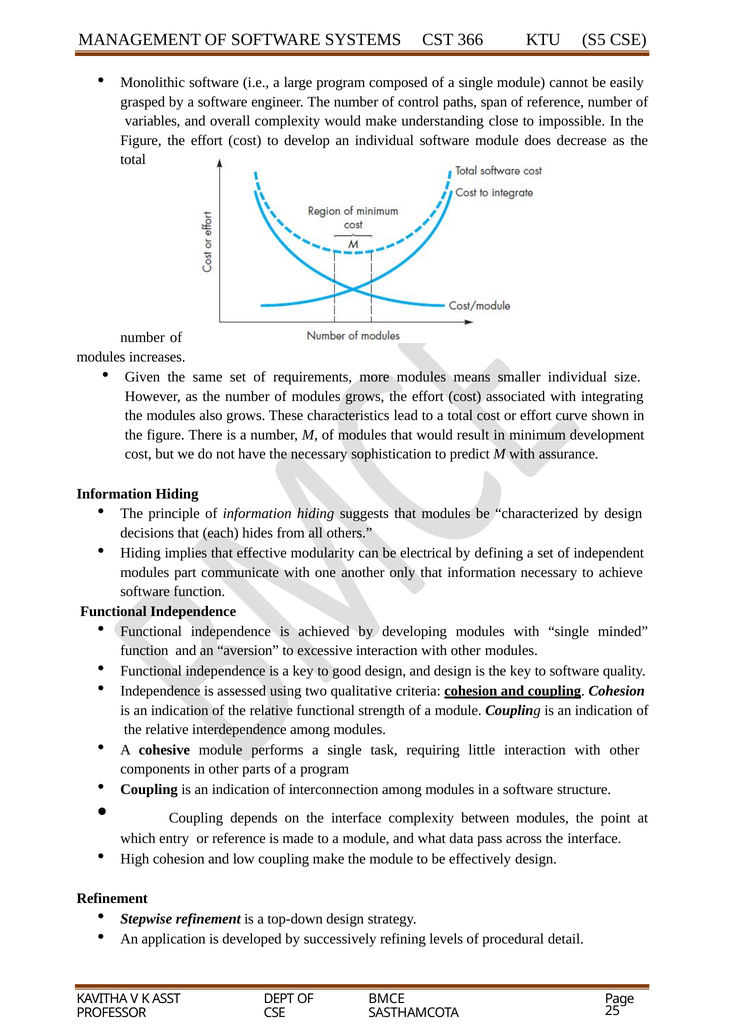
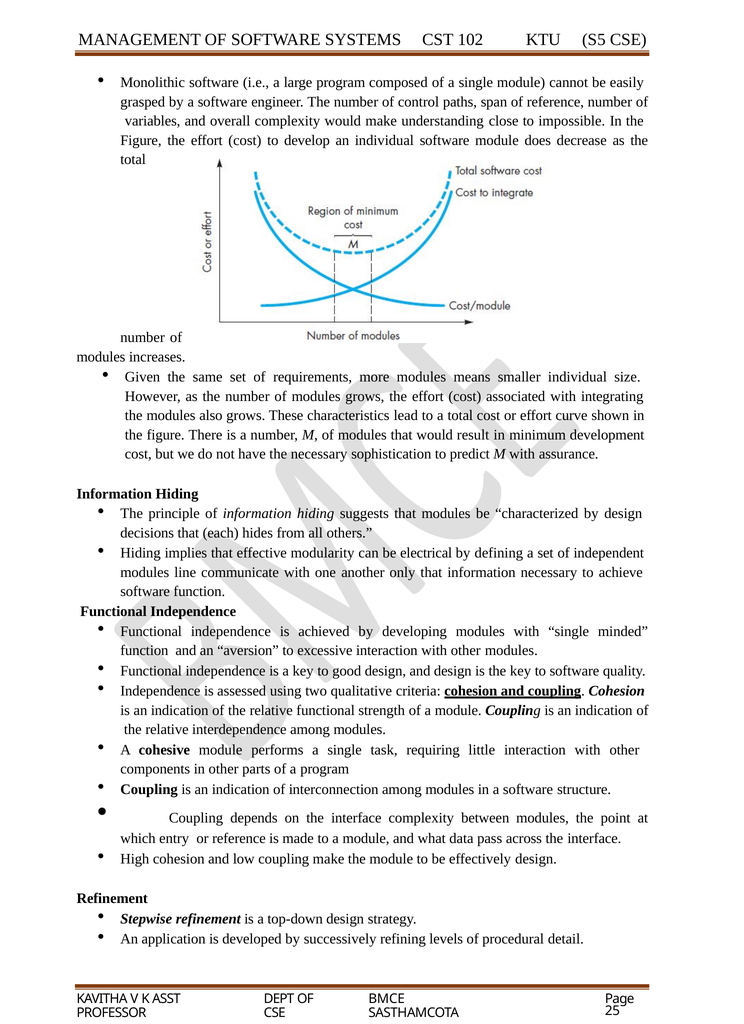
366: 366 -> 102
part: part -> line
